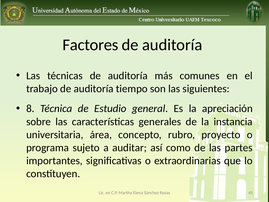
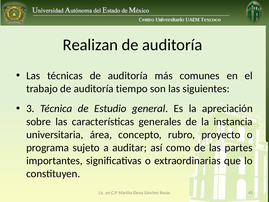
Factores: Factores -> Realizan
8: 8 -> 3
